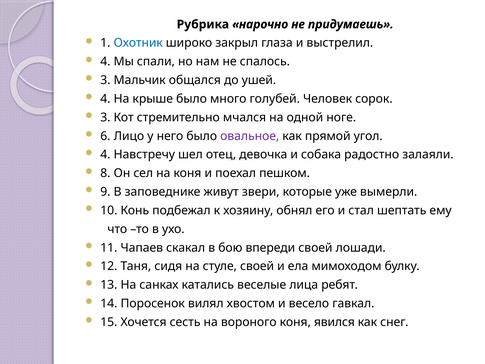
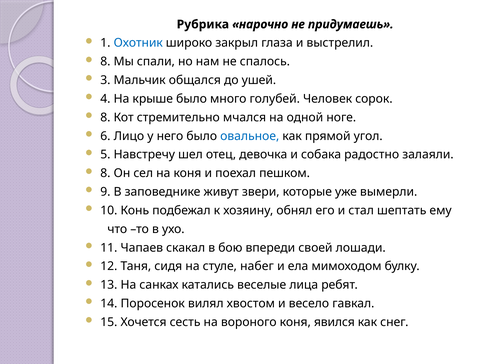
4 at (105, 62): 4 -> 8
3 at (105, 117): 3 -> 8
овальное colour: purple -> blue
4 at (105, 155): 4 -> 5
стуле своей: своей -> набег
